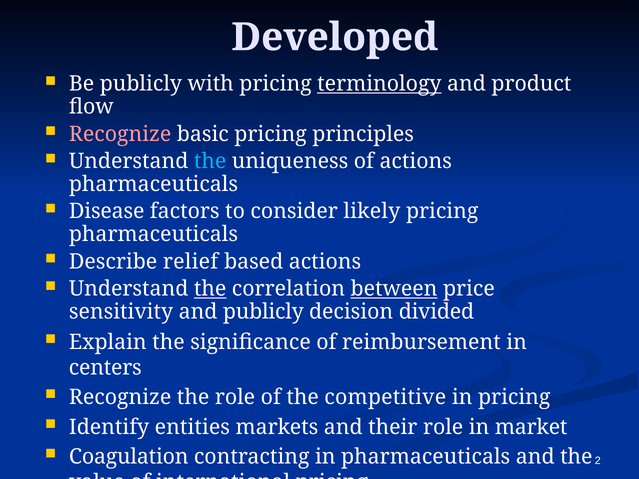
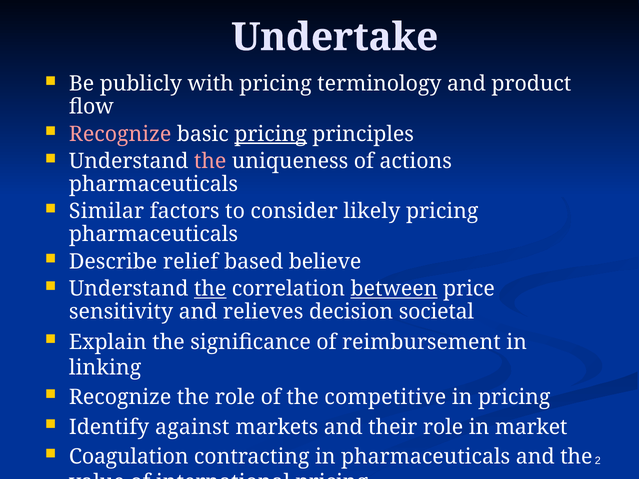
Developed: Developed -> Undertake
terminology underline: present -> none
pricing at (271, 134) underline: none -> present
the at (210, 161) colour: light blue -> pink
Disease: Disease -> Similar
based actions: actions -> believe
and publicly: publicly -> relieves
divided: divided -> societal
centers: centers -> linking
entities: entities -> against
